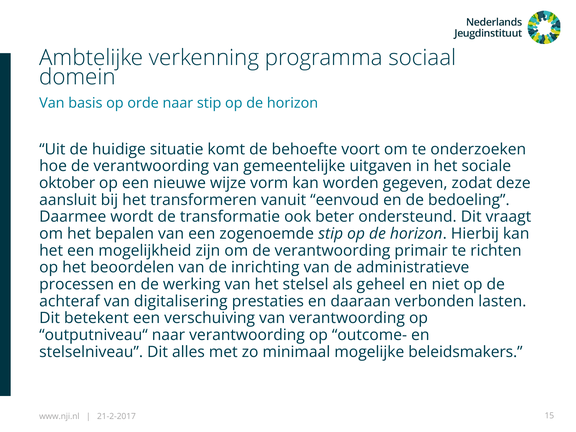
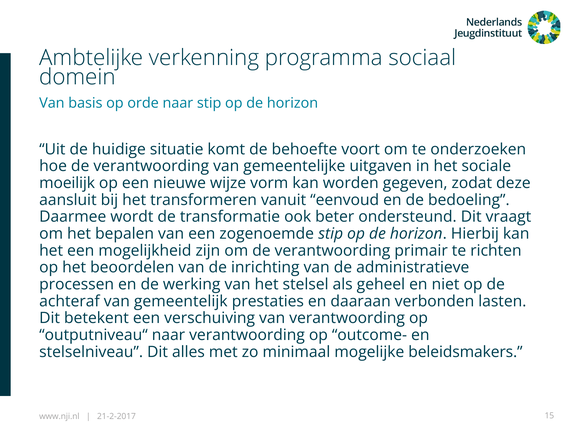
oktober: oktober -> moeilijk
digitalisering: digitalisering -> gemeentelijk
